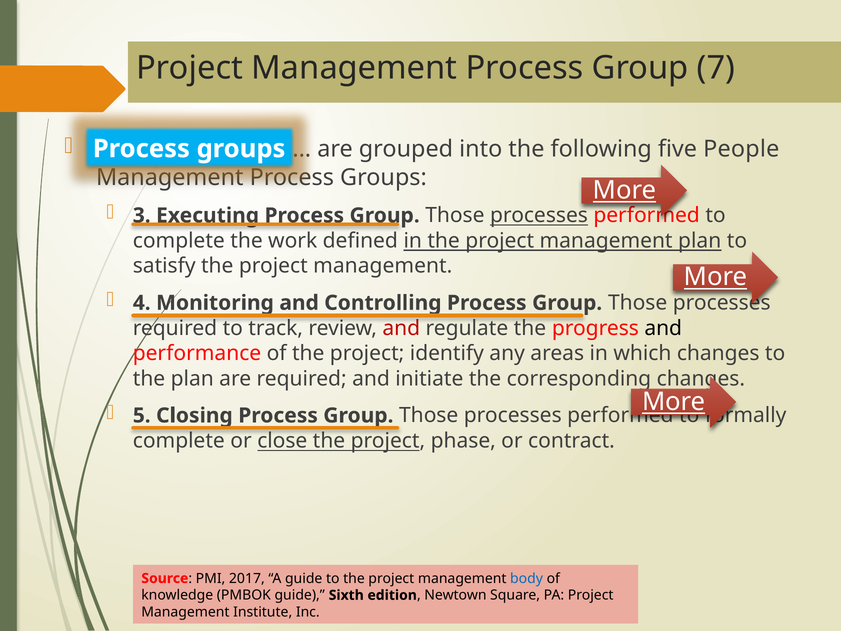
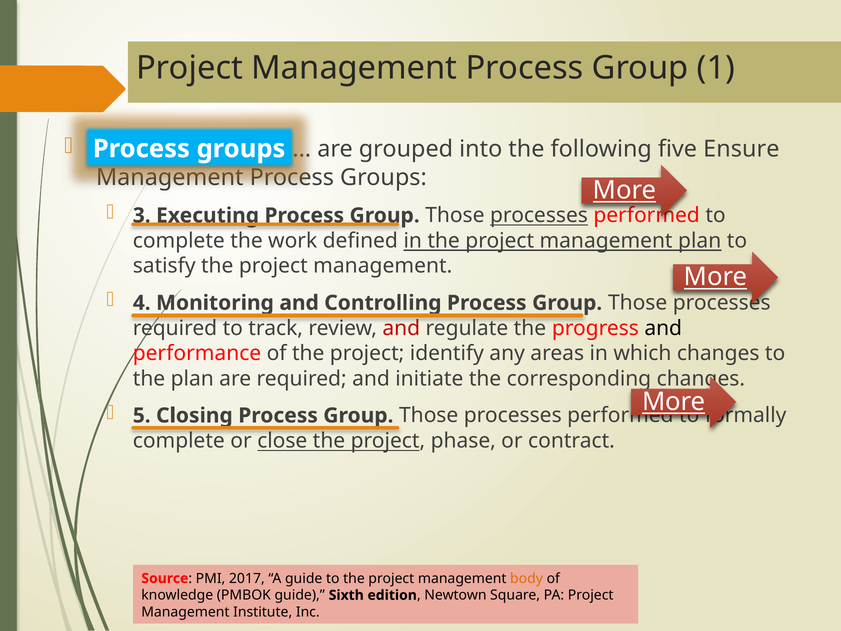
7: 7 -> 1
People: People -> Ensure
body colour: blue -> orange
